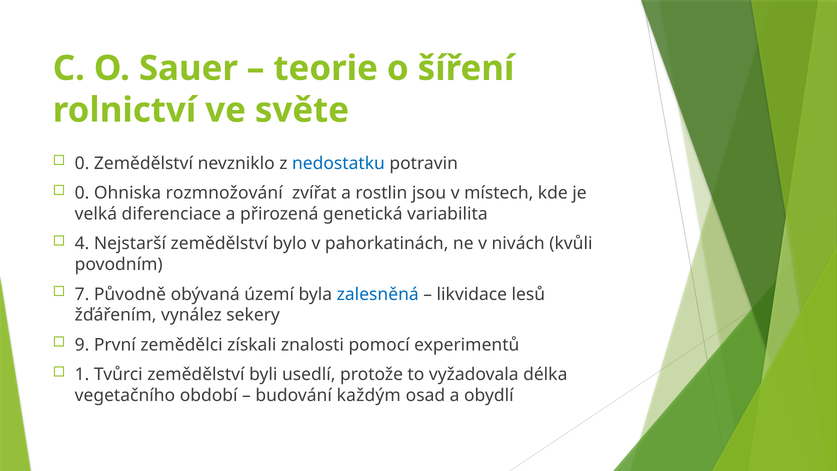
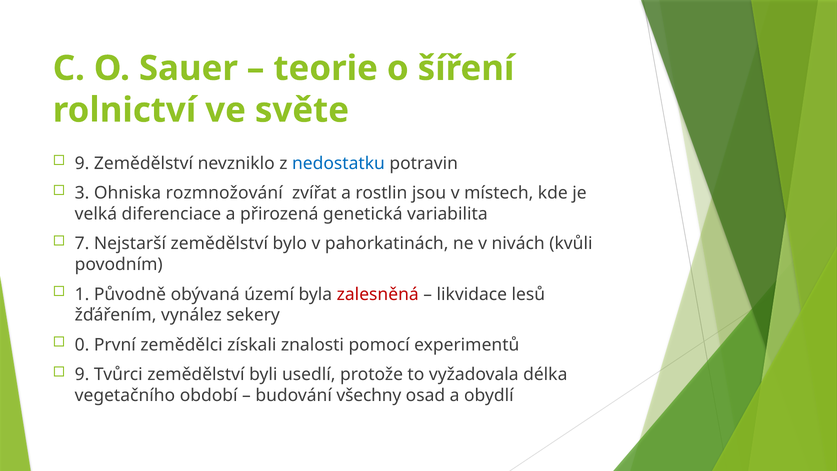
0 at (82, 163): 0 -> 9
0 at (82, 193): 0 -> 3
4: 4 -> 7
7: 7 -> 1
zalesněná colour: blue -> red
9: 9 -> 0
1 at (82, 374): 1 -> 9
každým: každým -> všechny
